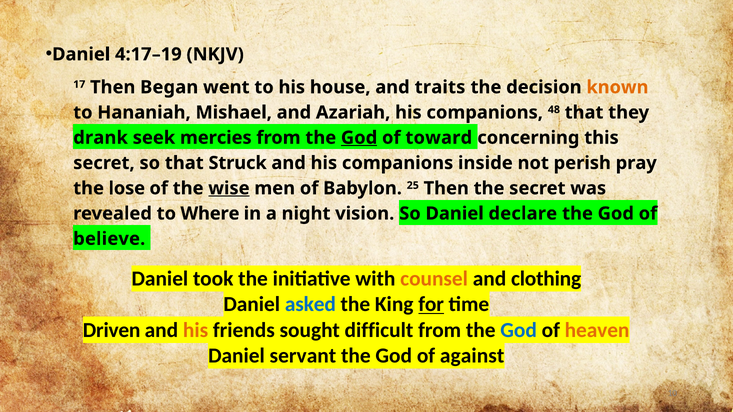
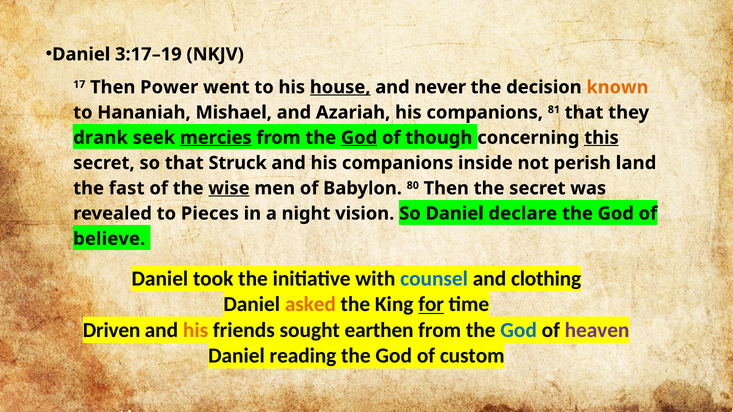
4:17–19: 4:17–19 -> 3:17–19
Began: Began -> Power
house underline: none -> present
traits: traits -> never
48: 48 -> 81
mercies underline: none -> present
toward: toward -> though
this underline: none -> present
pray: pray -> land
lose: lose -> fast
25: 25 -> 80
Where: Where -> Pieces
counsel colour: orange -> blue
asked colour: blue -> orange
difficult: difficult -> earthen
heaven colour: orange -> purple
servant: servant -> reading
against: against -> custom
